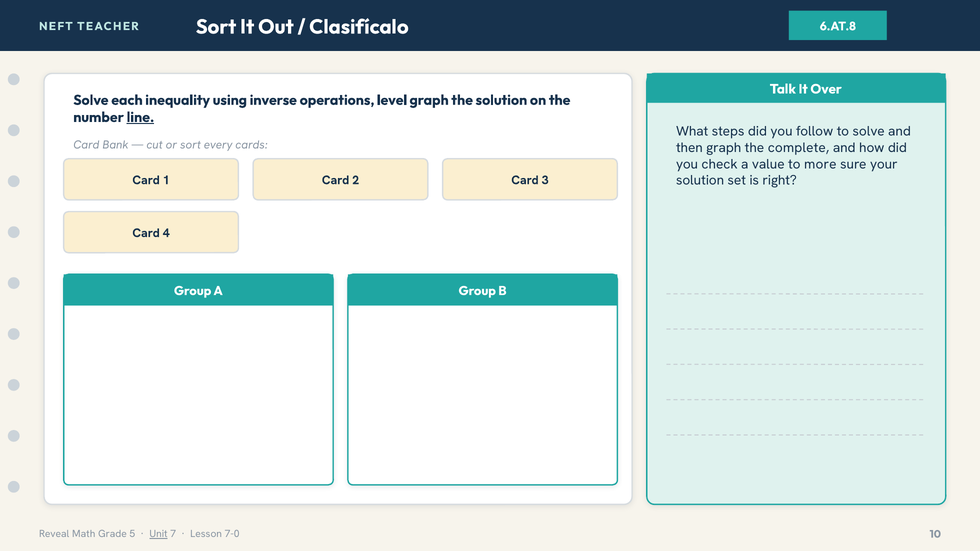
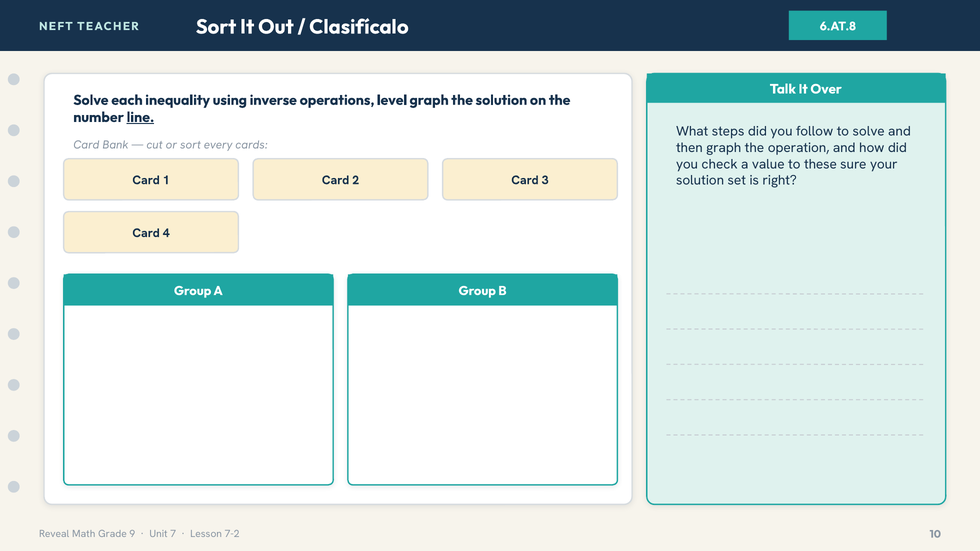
complete: complete -> operation
more: more -> these
5: 5 -> 9
Unit underline: present -> none
7-0: 7-0 -> 7-2
